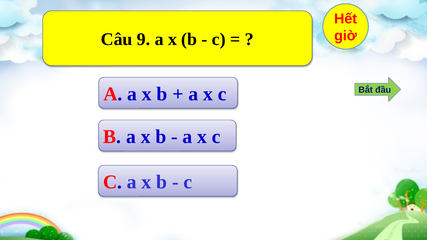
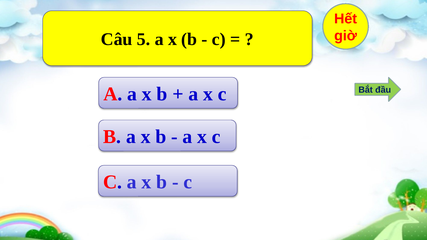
9: 9 -> 5
